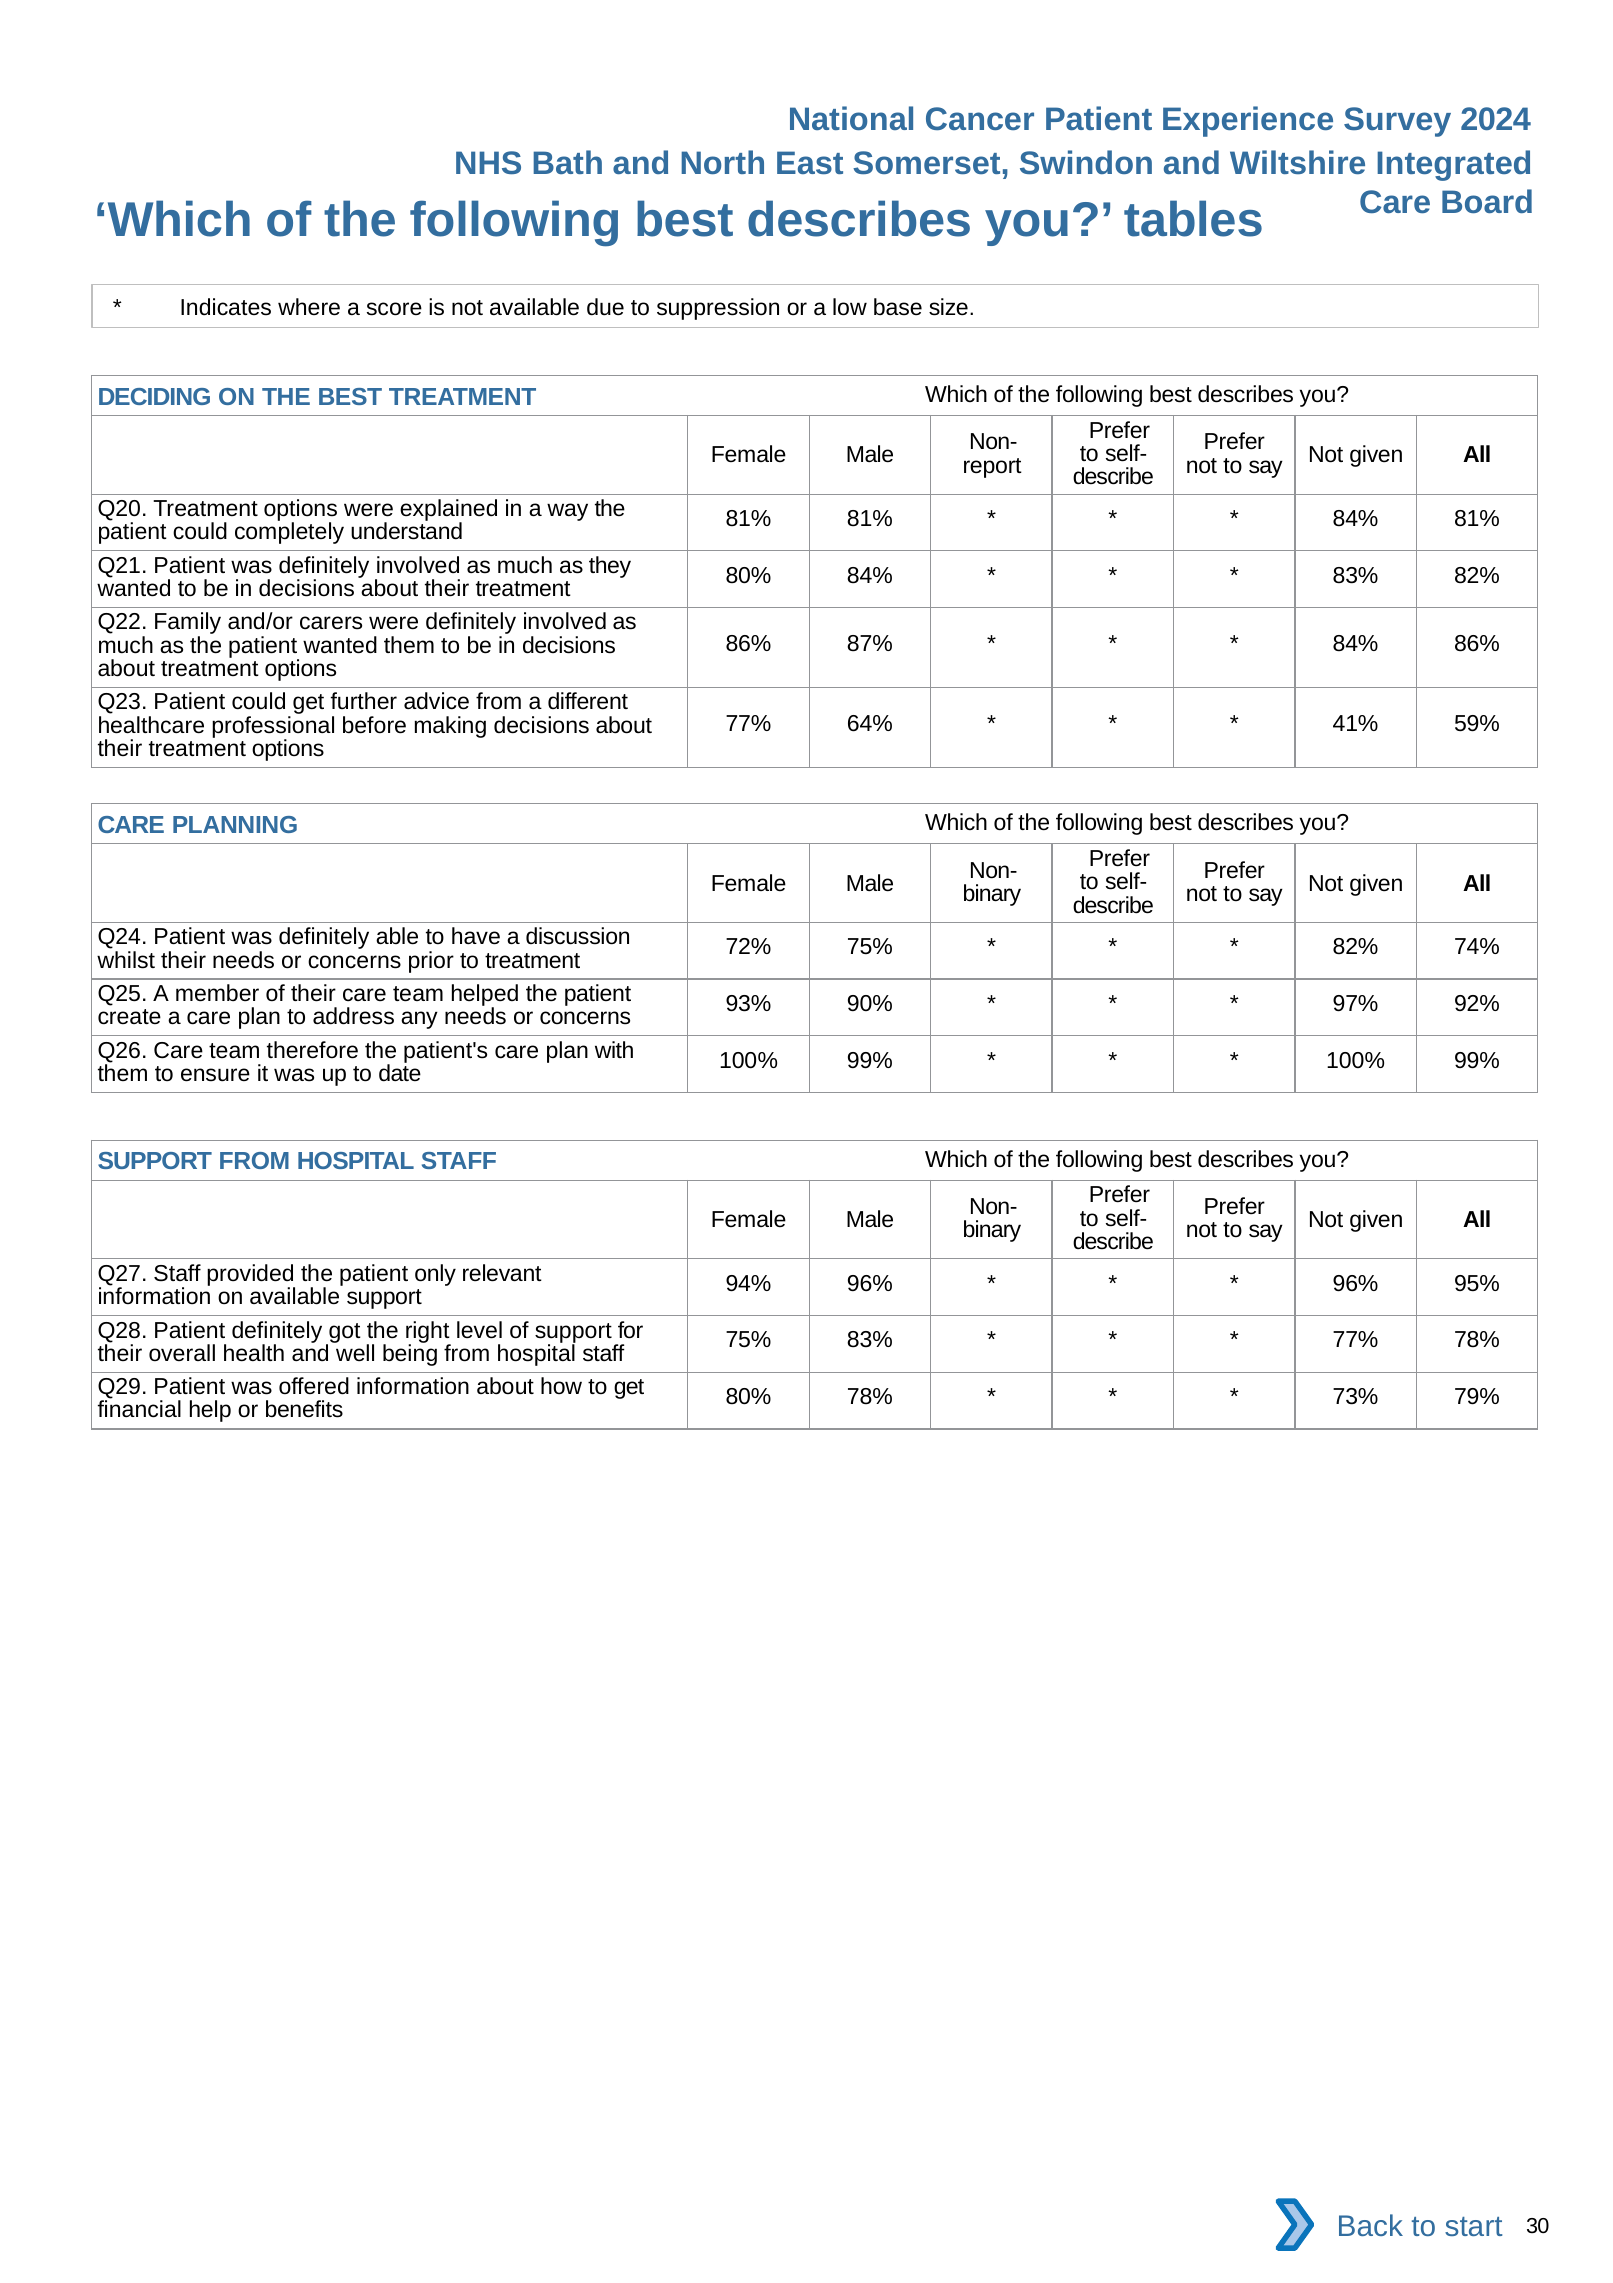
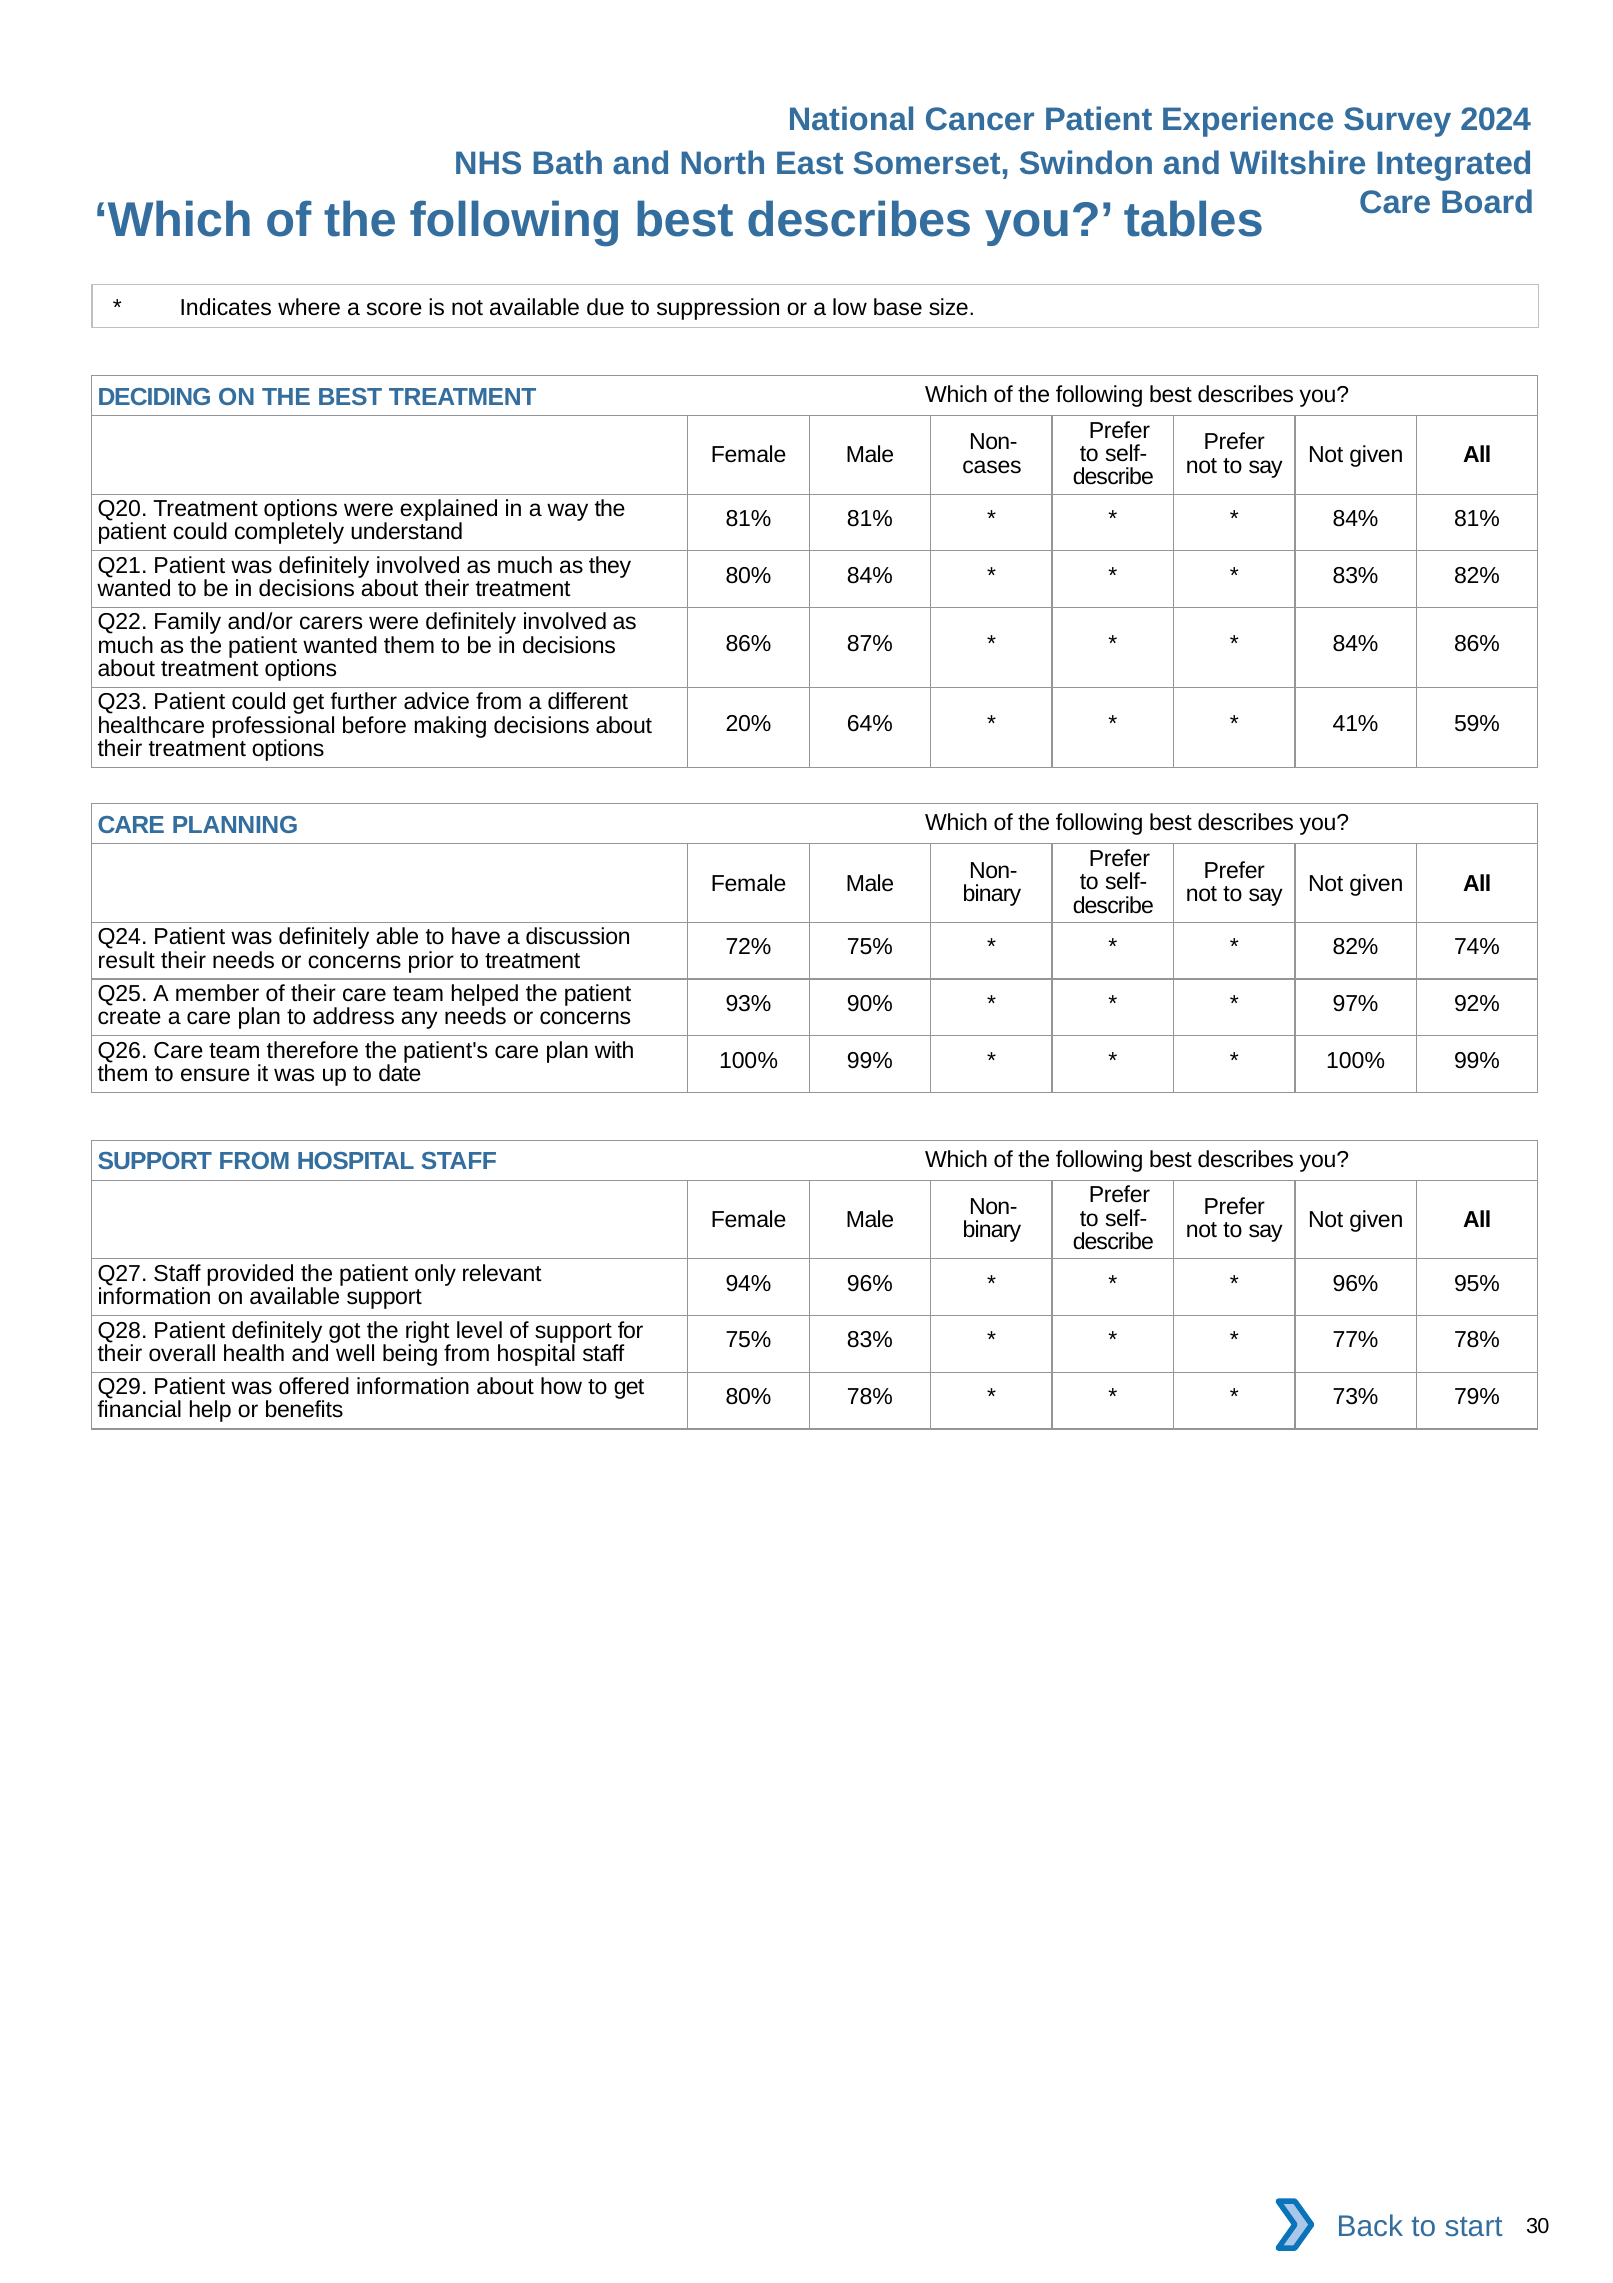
report: report -> cases
77% at (748, 724): 77% -> 20%
whilst: whilst -> result
